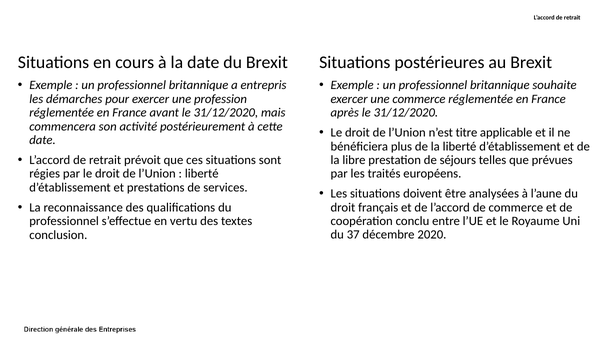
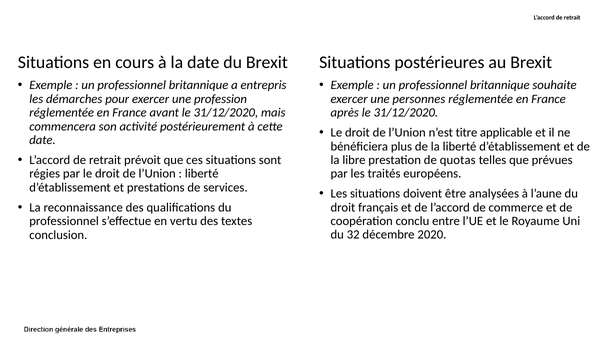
une commerce: commerce -> personnes
séjours: séjours -> quotas
37: 37 -> 32
